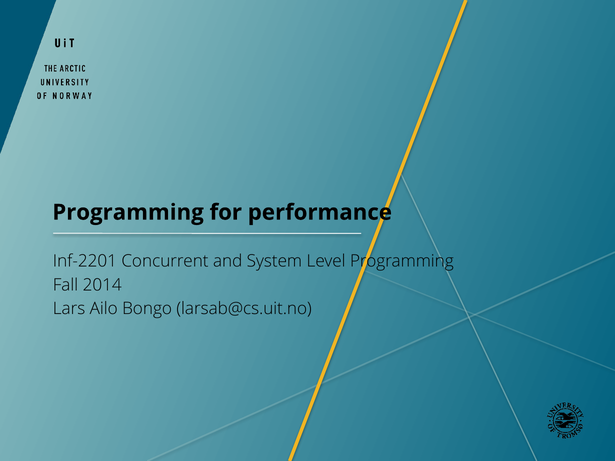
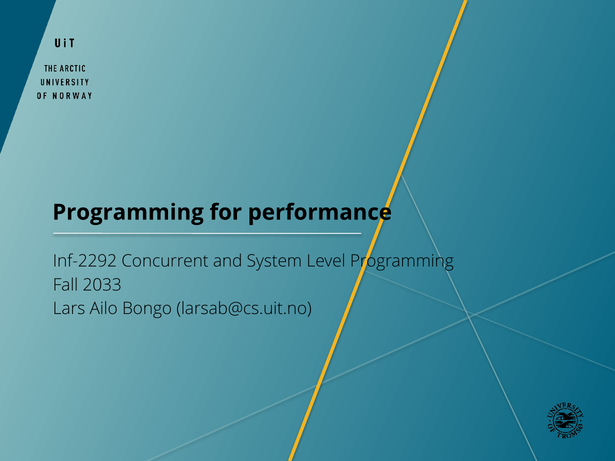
Inf-2201: Inf-2201 -> Inf-2292
2014: 2014 -> 2033
